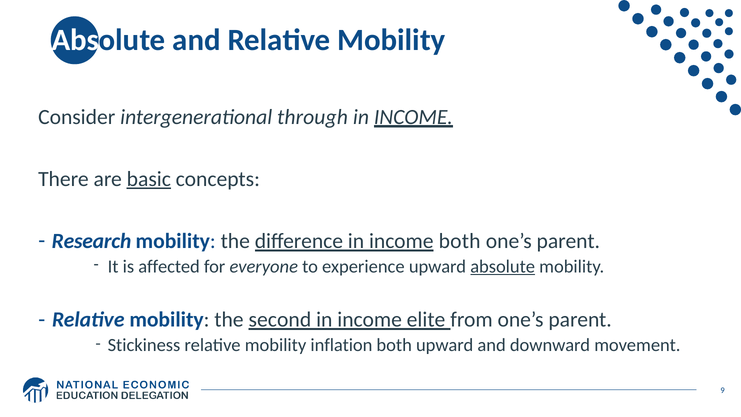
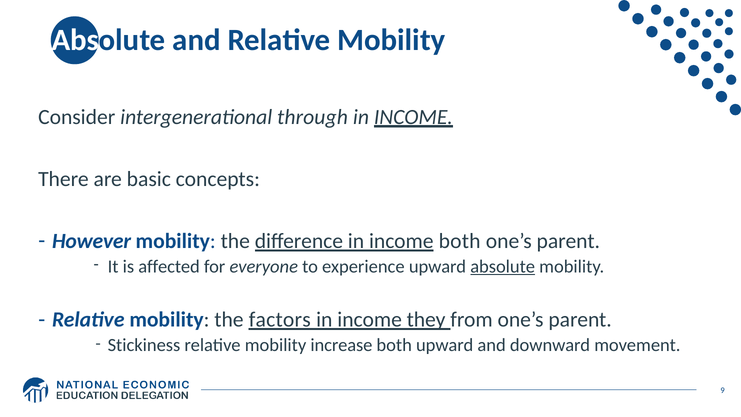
basic underline: present -> none
Research: Research -> However
second: second -> factors
elite: elite -> they
inflation: inflation -> increase
